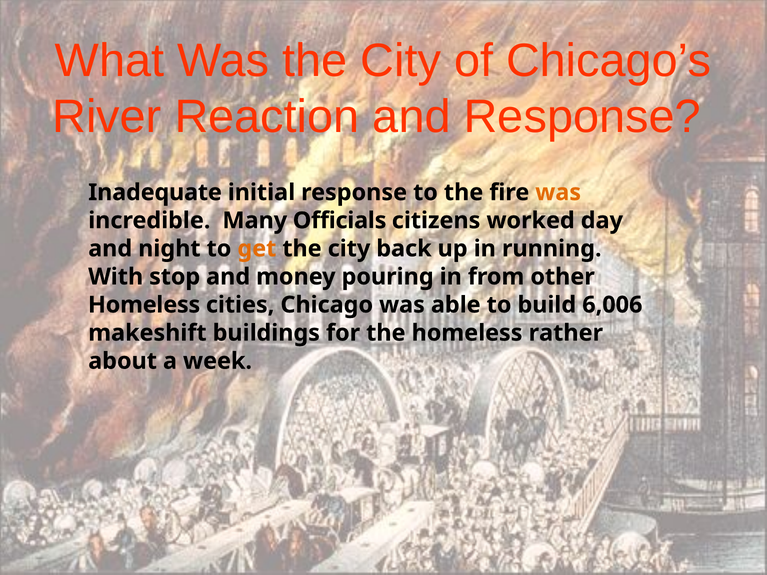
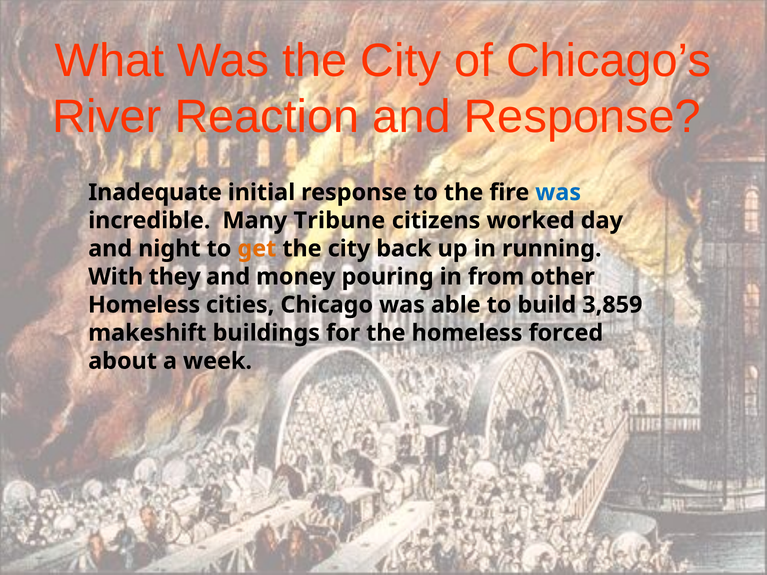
was at (558, 193) colour: orange -> blue
Officials: Officials -> Tribune
stop: stop -> they
6,006: 6,006 -> 3,859
rather: rather -> forced
